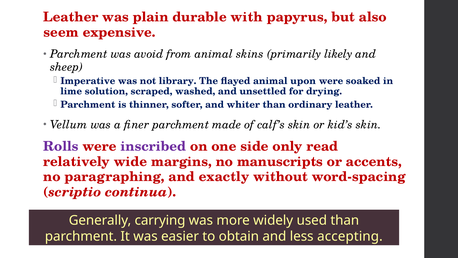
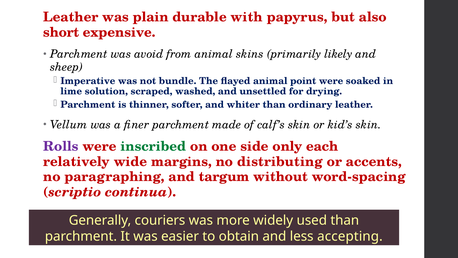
seem: seem -> short
library: library -> bundle
upon: upon -> point
inscribed colour: purple -> green
read: read -> each
manuscripts: manuscripts -> distributing
exactly: exactly -> targum
carrying: carrying -> couriers
